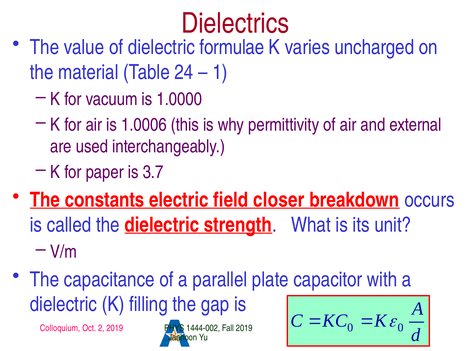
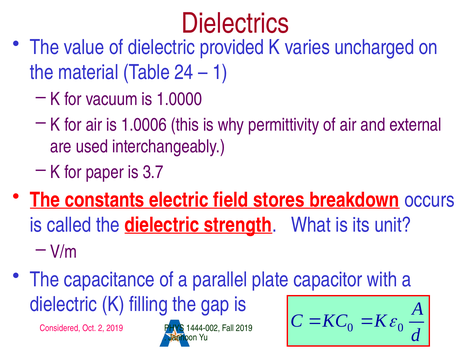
formulae: formulae -> provided
closer: closer -> stores
Colloquium: Colloquium -> Considered
